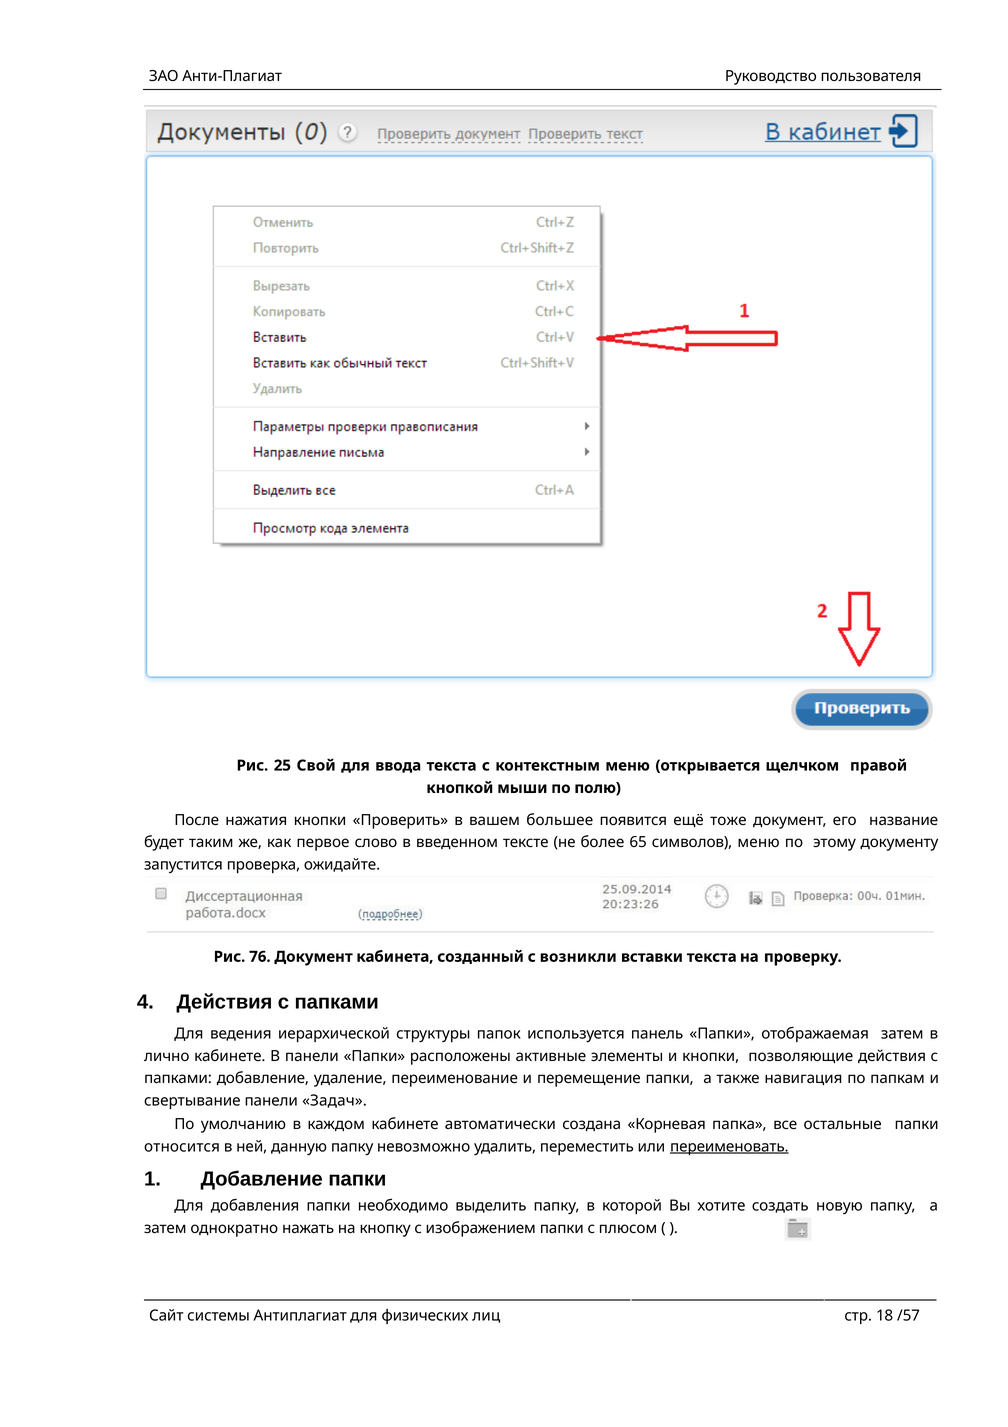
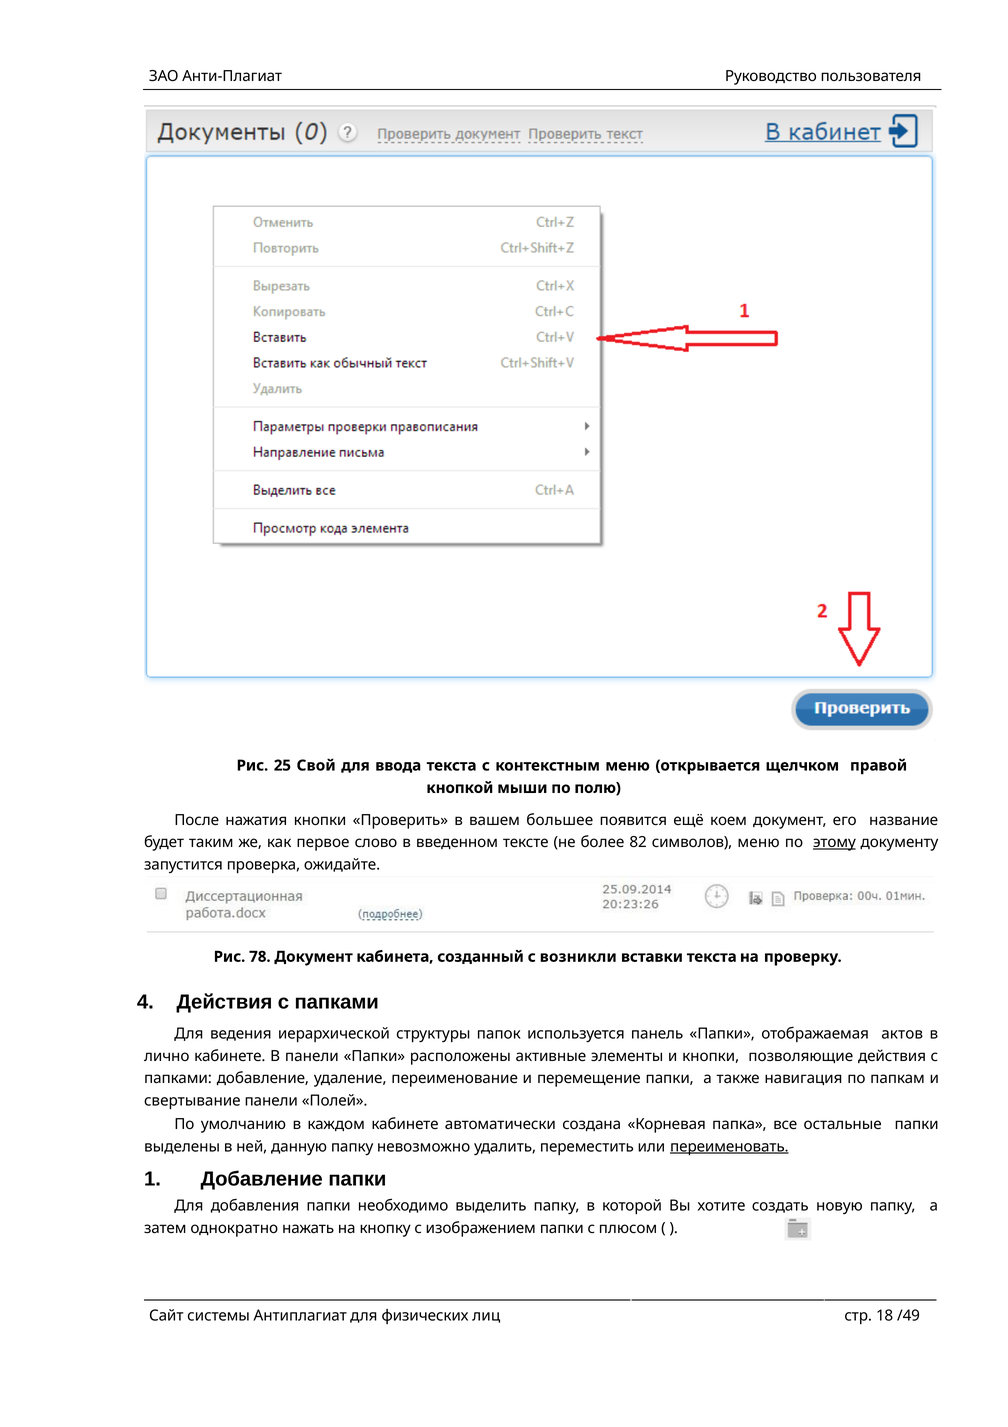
тоже: тоже -> коем
65: 65 -> 82
этому underline: none -> present
76: 76 -> 78
отображаемая затем: затем -> актов
Задач: Задач -> Полей
относится: относится -> выделены
/57: /57 -> /49
